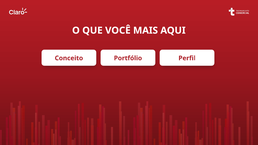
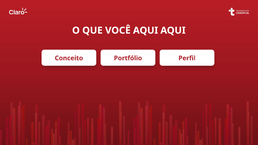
VOCÊ MAIS: MAIS -> AQUI
